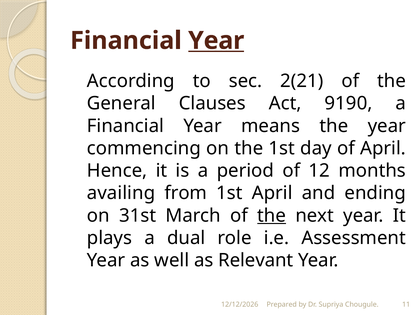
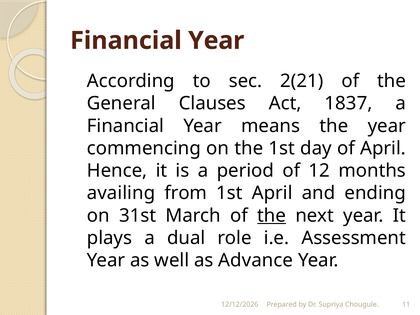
Year at (216, 41) underline: present -> none
9190: 9190 -> 1837
Relevant: Relevant -> Advance
